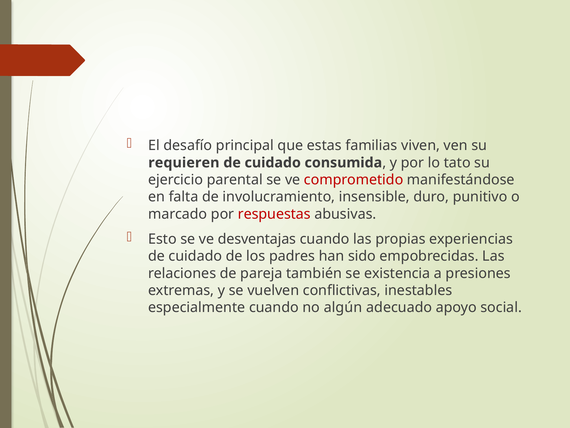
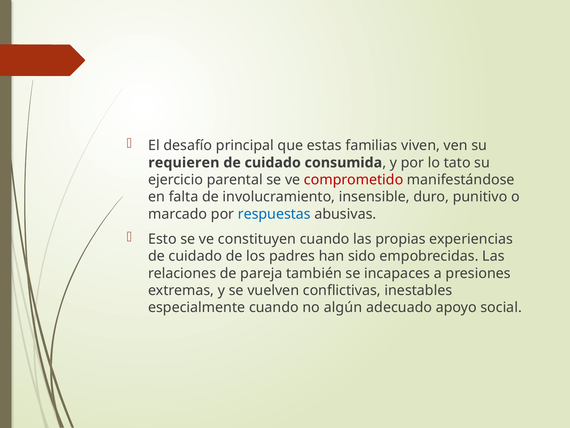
respuestas colour: red -> blue
desventajas: desventajas -> constituyen
existencia: existencia -> incapaces
